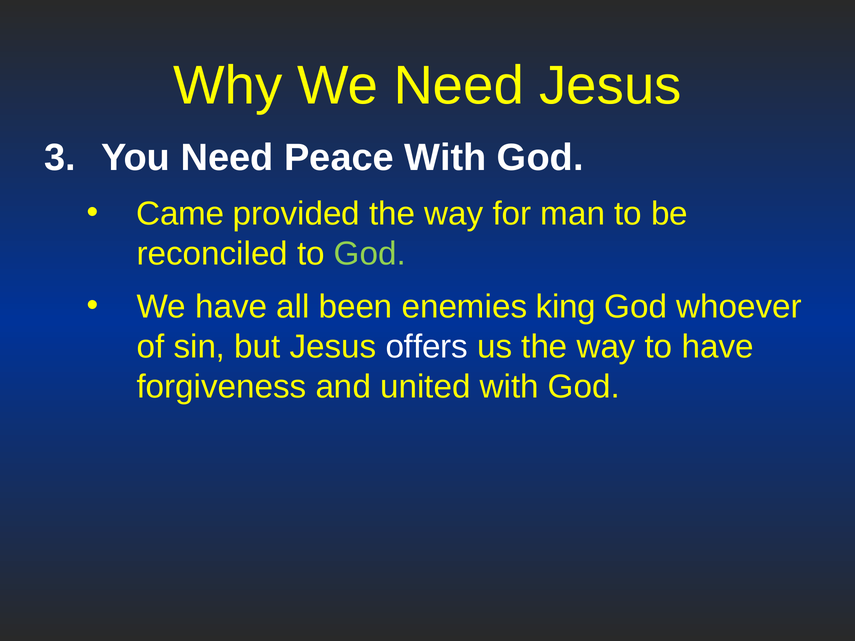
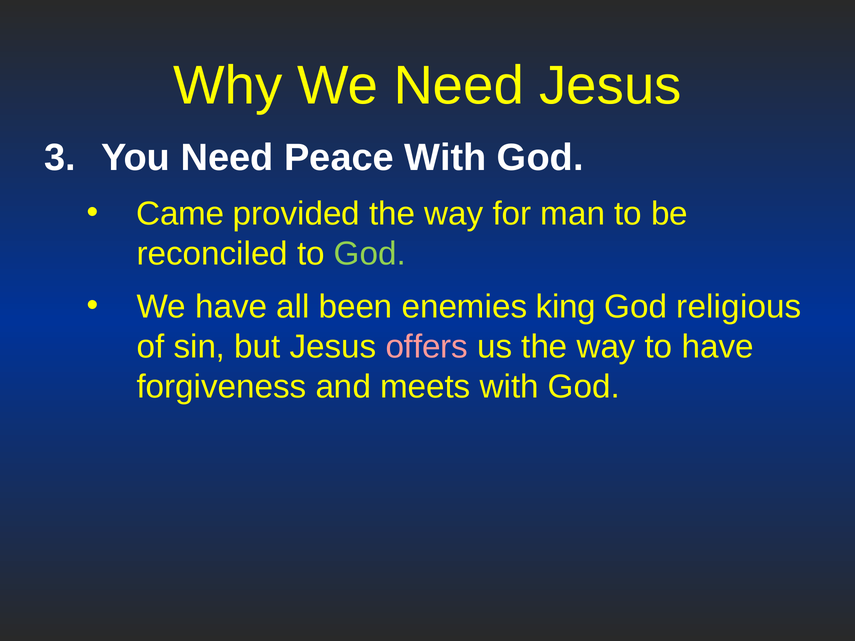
whoever: whoever -> religious
offers colour: white -> pink
united: united -> meets
